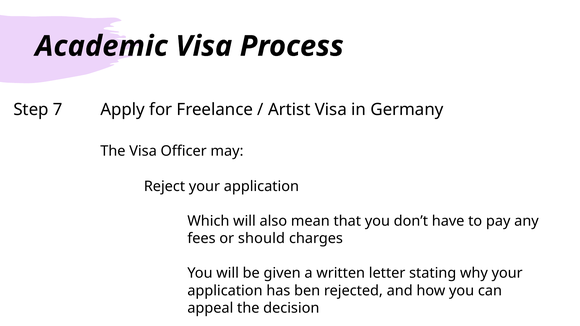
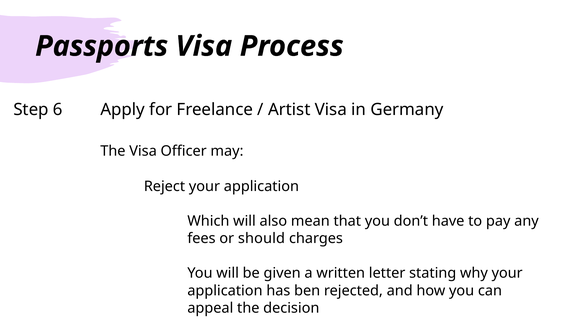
Academic: Academic -> Passports
7: 7 -> 6
